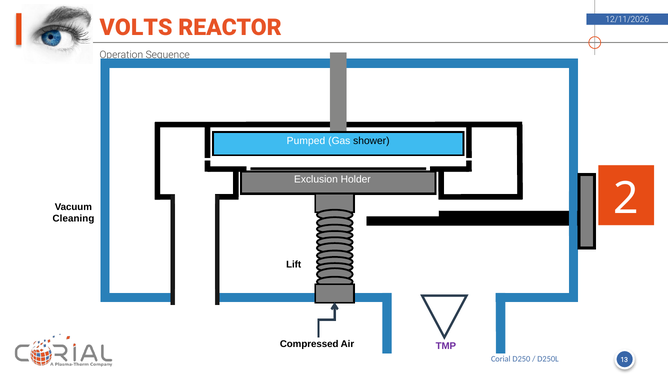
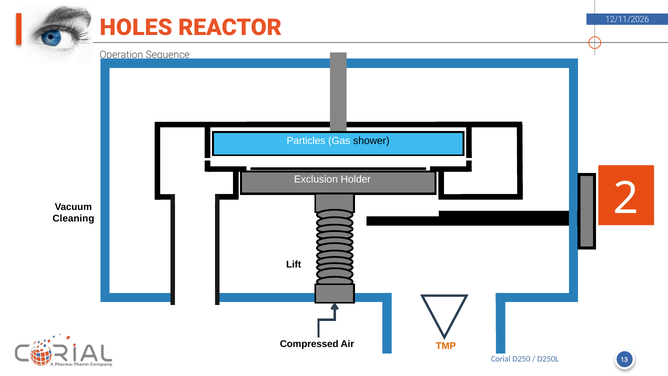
VOLTS: VOLTS -> HOLES
Pumped: Pumped -> Particles
TMP colour: purple -> orange
